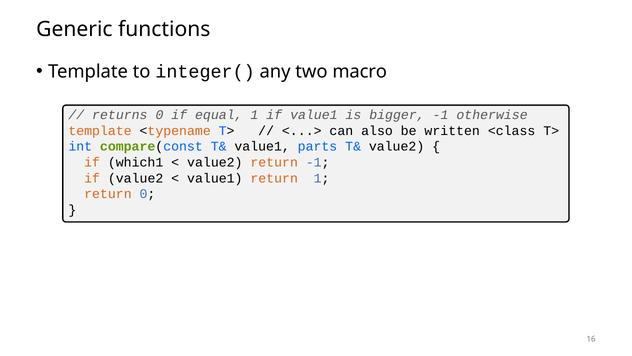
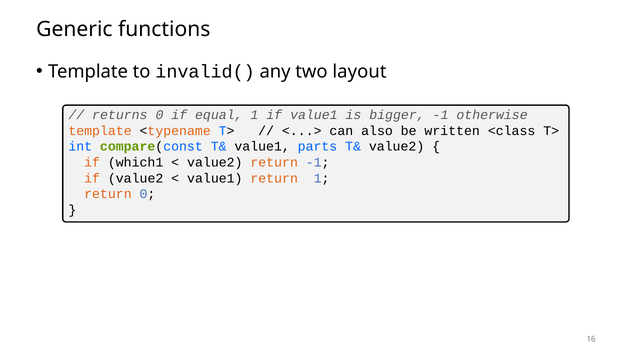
integer(: integer( -> invalid(
macro: macro -> layout
